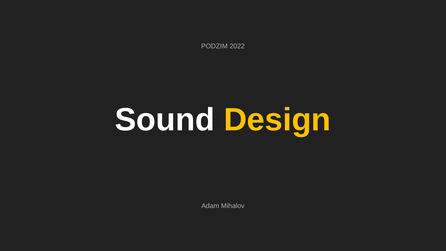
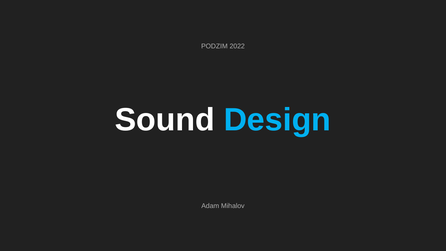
Design colour: yellow -> light blue
